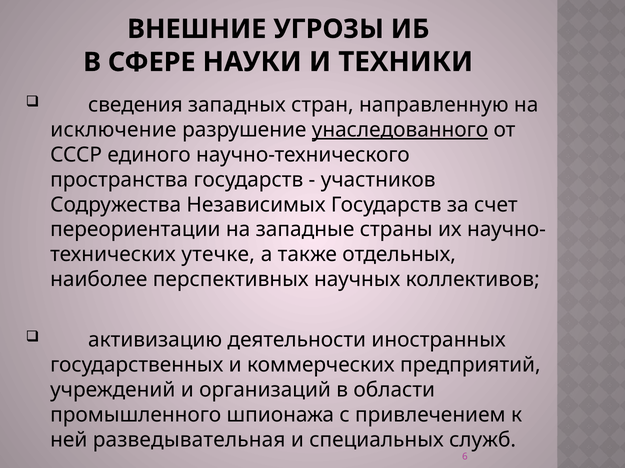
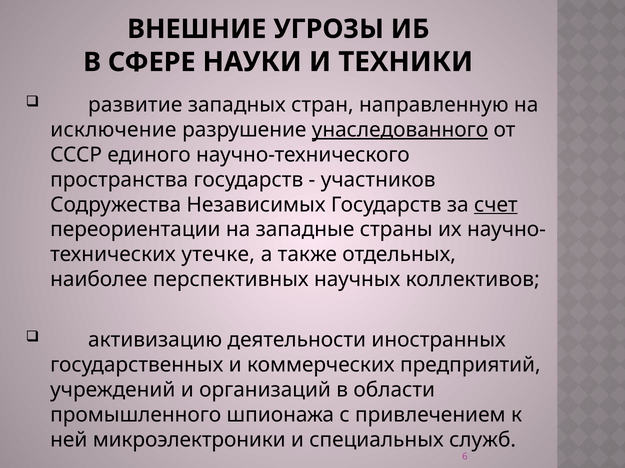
сведения: сведения -> развитие
счет underline: none -> present
разведывательная: разведывательная -> микроэлектроники
